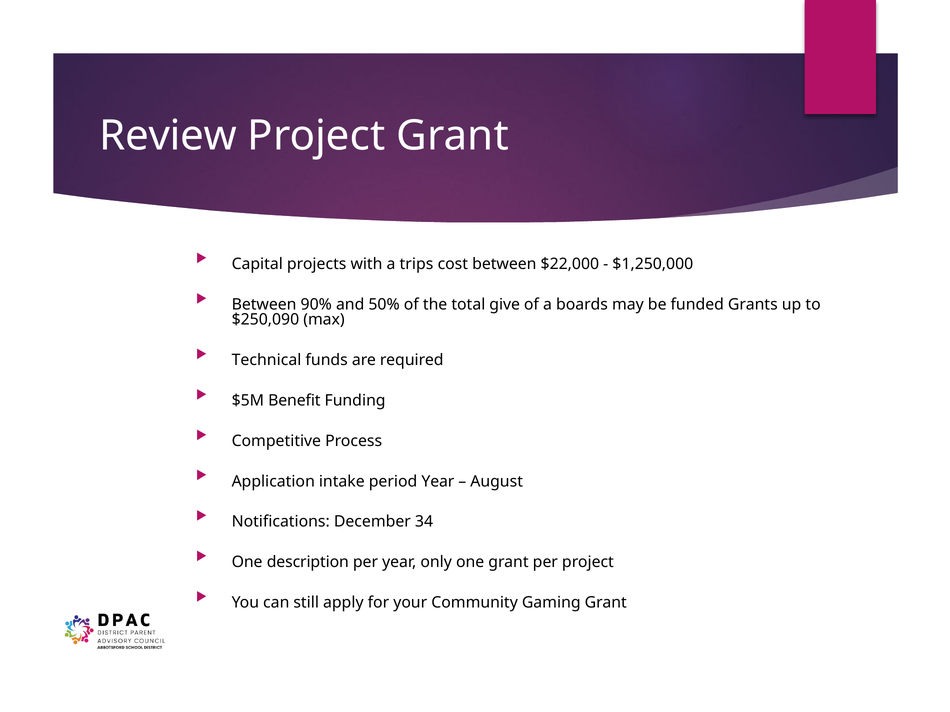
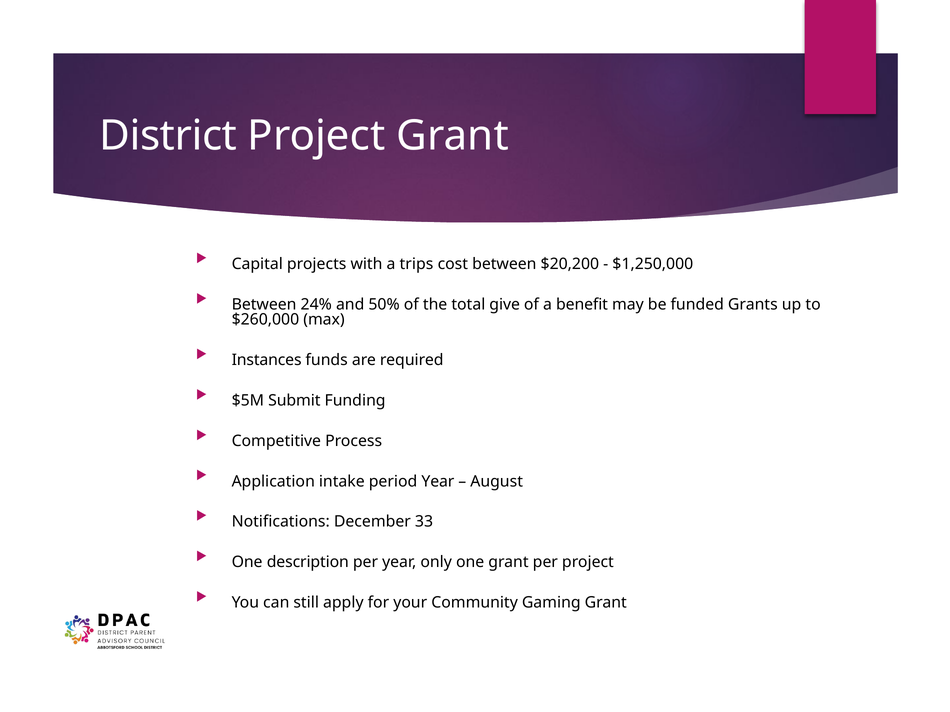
Review: Review -> District
$22,000: $22,000 -> $20,200
90%: 90% -> 24%
boards: boards -> benefit
$250,090: $250,090 -> $260,000
Technical: Technical -> Instances
Benefit: Benefit -> Submit
34: 34 -> 33
